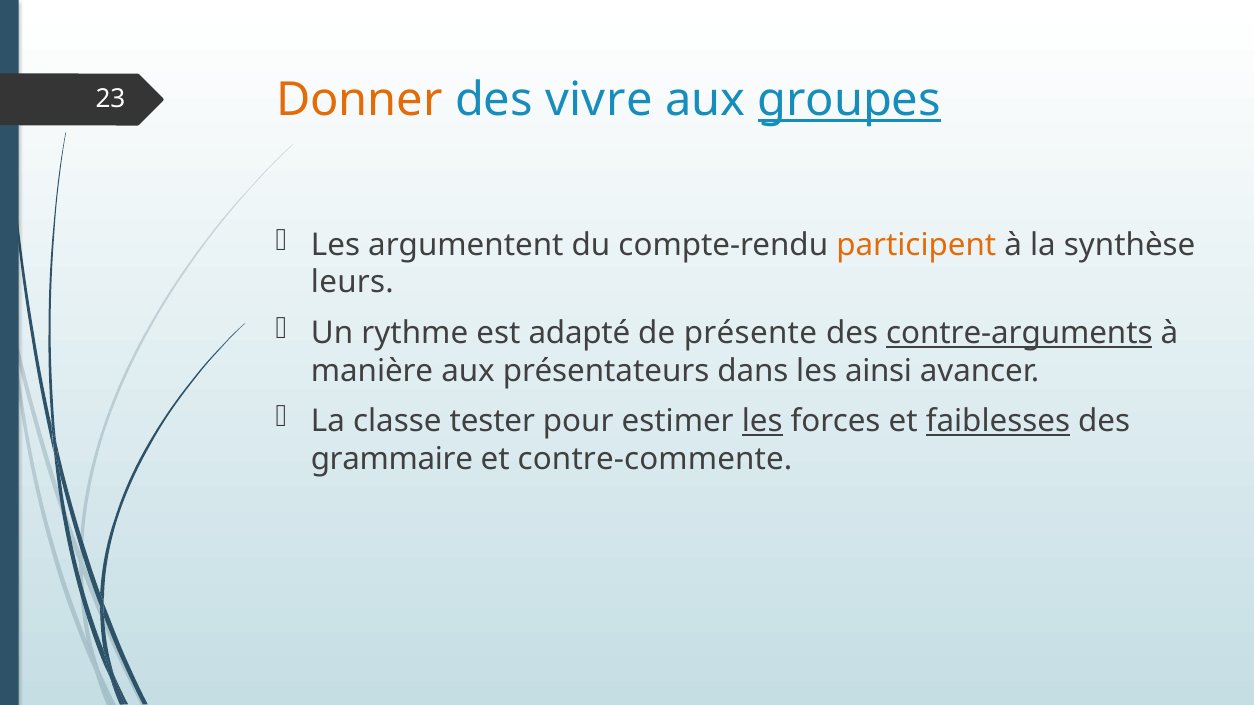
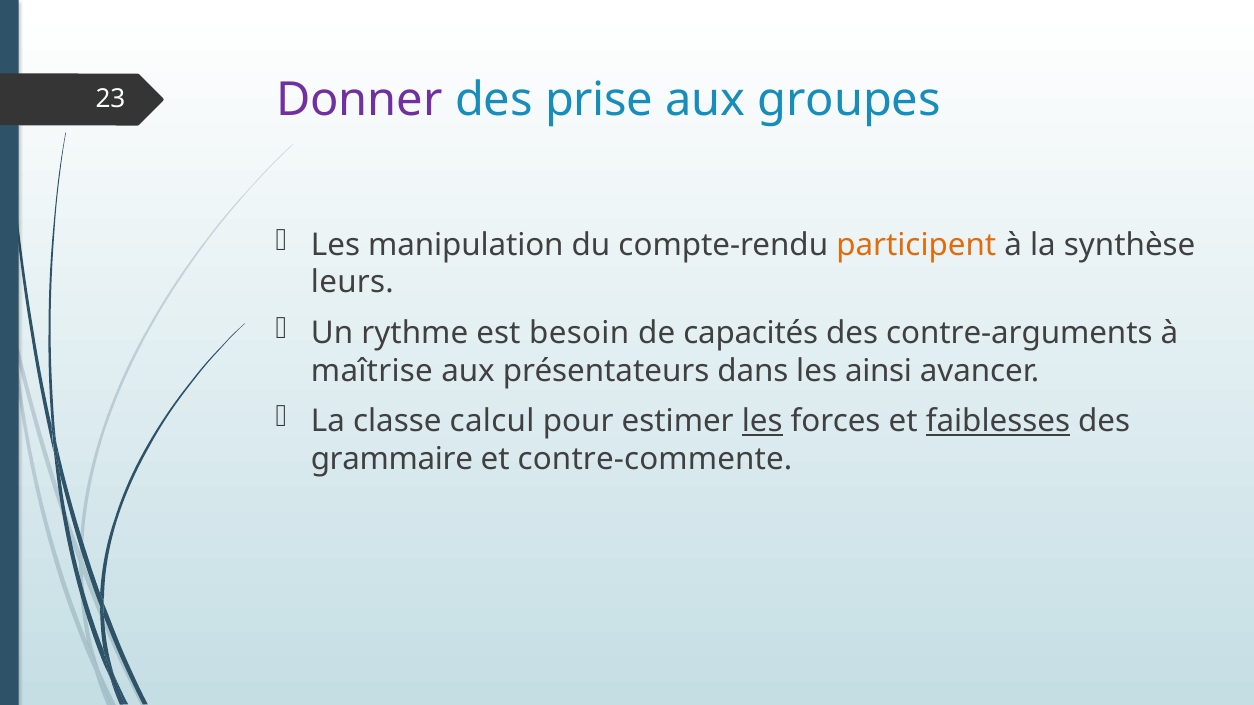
Donner colour: orange -> purple
vivre: vivre -> prise
groupes underline: present -> none
argumentent: argumentent -> manipulation
adapté: adapté -> besoin
présente: présente -> capacités
contre-arguments underline: present -> none
manière: manière -> maîtrise
tester: tester -> calcul
